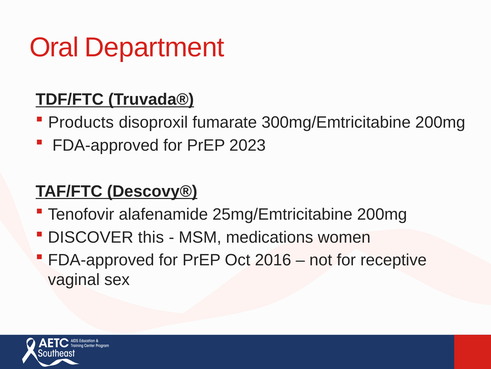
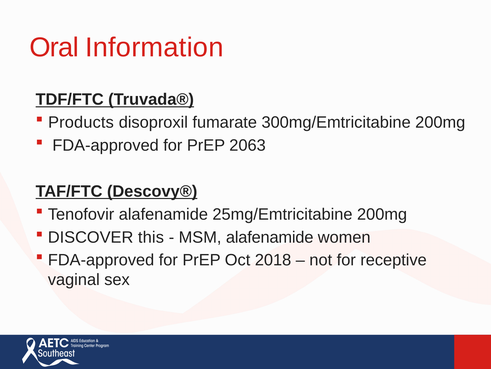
Department: Department -> Information
2023: 2023 -> 2063
MSM medications: medications -> alafenamide
2016: 2016 -> 2018
